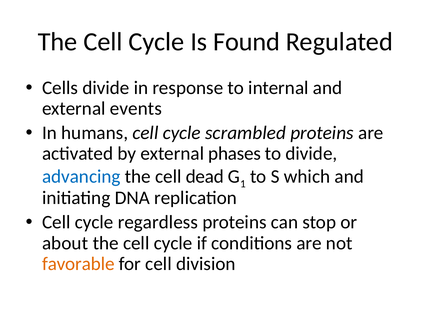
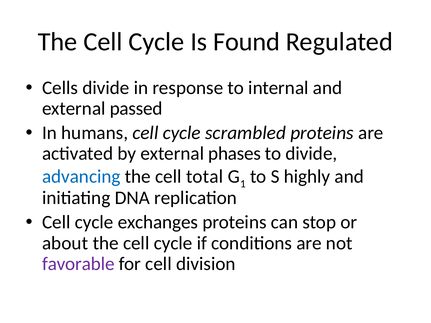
events: events -> passed
dead: dead -> total
which: which -> highly
regardless: regardless -> exchanges
favorable colour: orange -> purple
